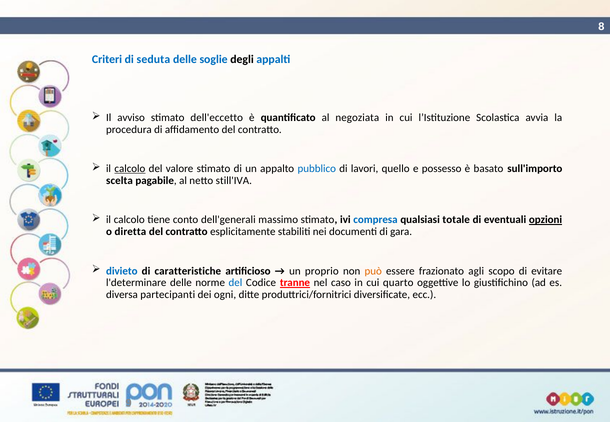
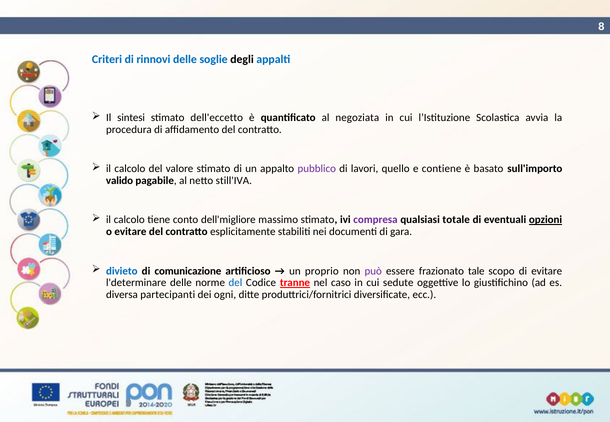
seduta: seduta -> rinnovi
avviso: avviso -> sintesi
calcolo at (130, 169) underline: present -> none
pubblico colour: blue -> purple
possesso: possesso -> contiene
scelta: scelta -> valido
dell'generali: dell'generali -> dell'migliore
compresa colour: blue -> purple
o diretta: diretta -> evitare
caratteristiche: caratteristiche -> comunicazione
può colour: orange -> purple
agli: agli -> tale
quarto: quarto -> sedute
